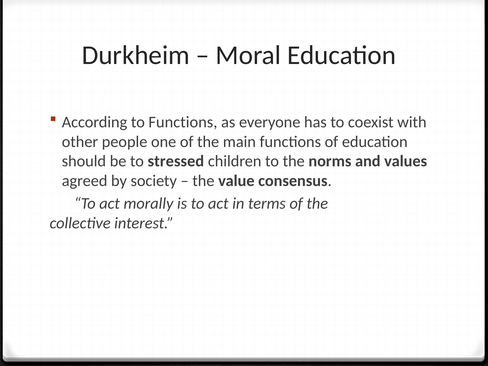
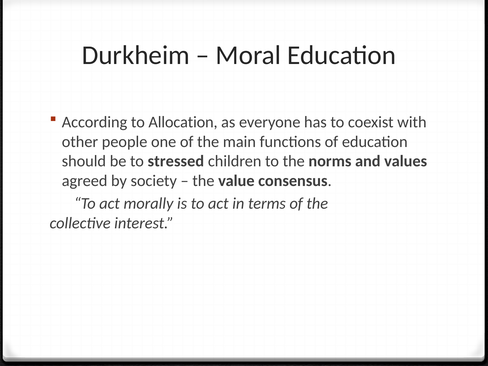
to Functions: Functions -> Allocation
